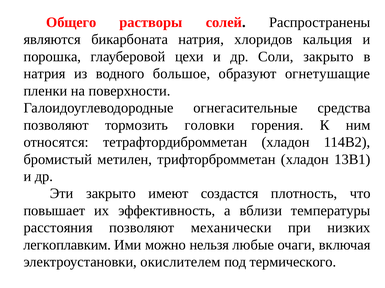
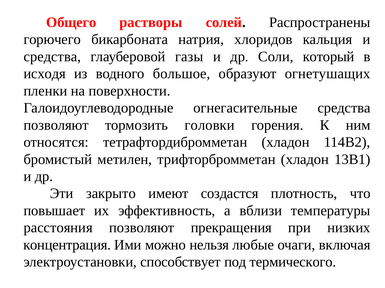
являются: являются -> горючего
порошка at (52, 57): порошка -> средства
цехи: цехи -> газы
Соли закрыто: закрыто -> который
натрия at (45, 74): натрия -> исходя
огнетушащие: огнетушащие -> огнетушащих
механически: механически -> прекращения
легкоплавким: легкоплавким -> концентрация
окислителем: окислителем -> способствует
